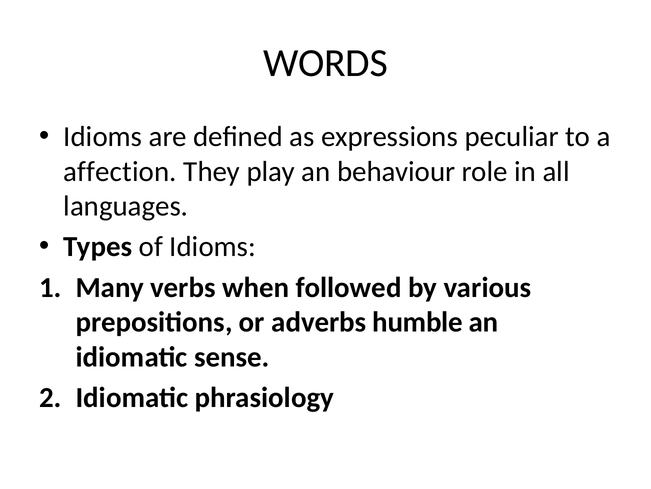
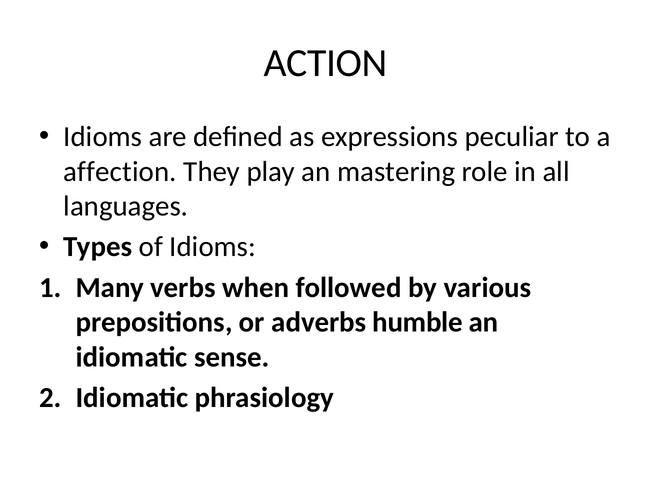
WORDS: WORDS -> ACTION
behaviour: behaviour -> mastering
